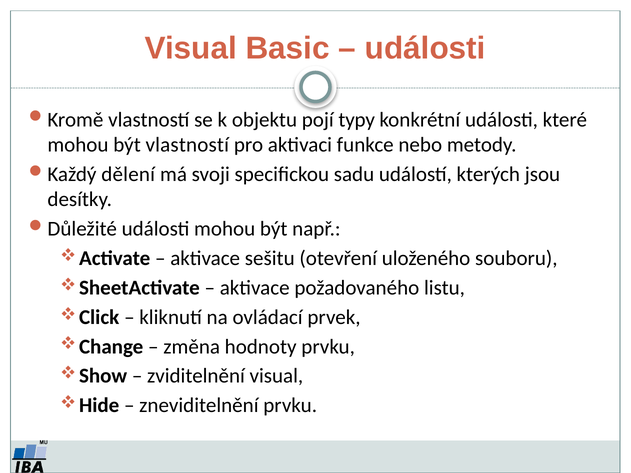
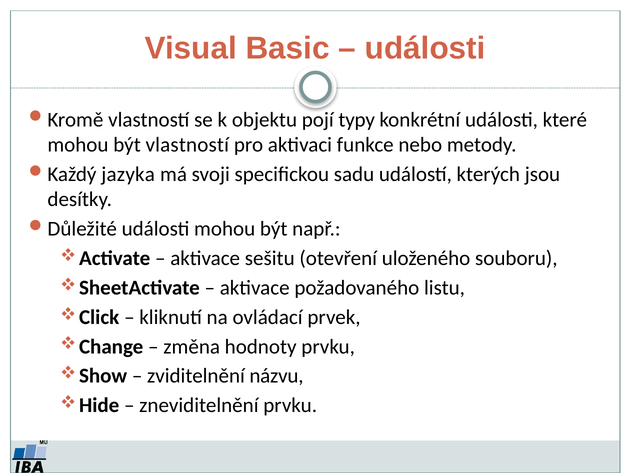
dělení: dělení -> jazyka
zviditelnění visual: visual -> názvu
